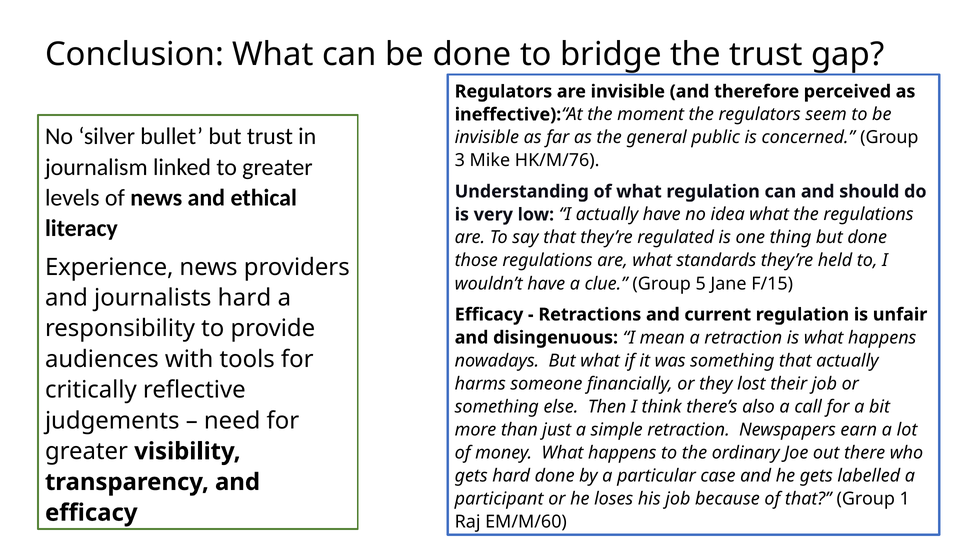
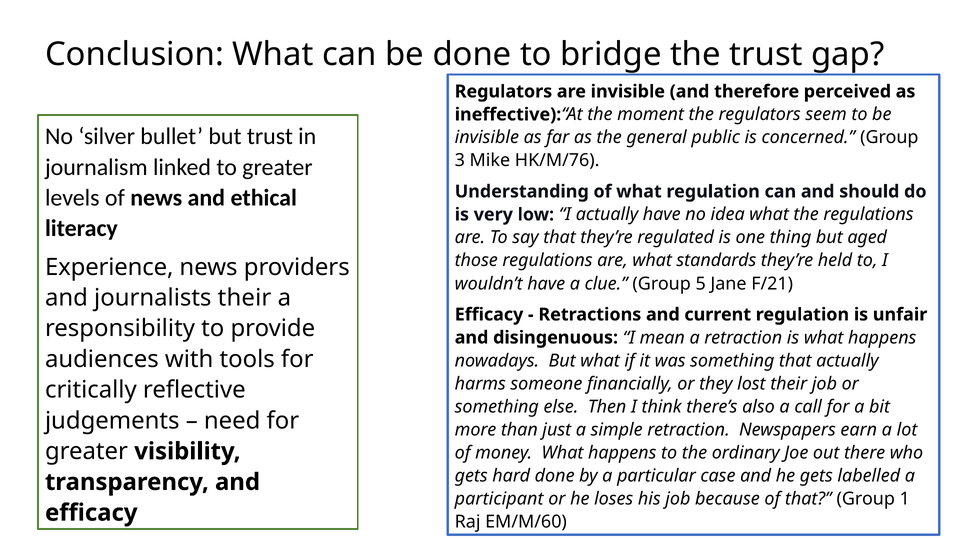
but done: done -> aged
F/15: F/15 -> F/21
journalists hard: hard -> their
